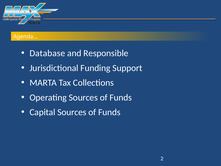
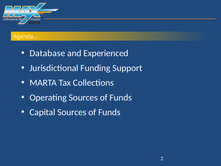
Responsible: Responsible -> Experienced
